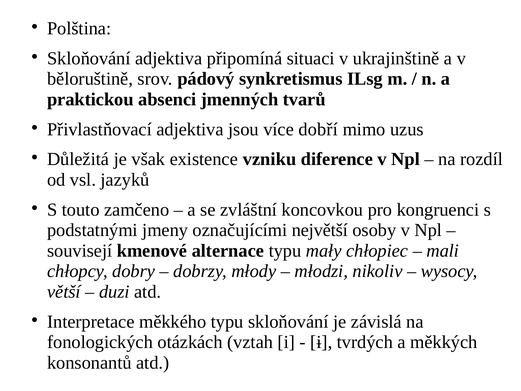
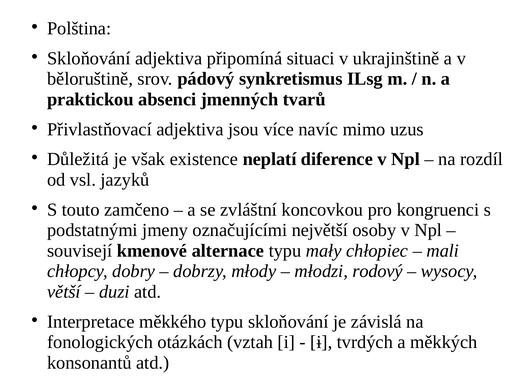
dobří: dobří -> navíc
vzniku: vzniku -> neplatí
nikoliv: nikoliv -> rodový
